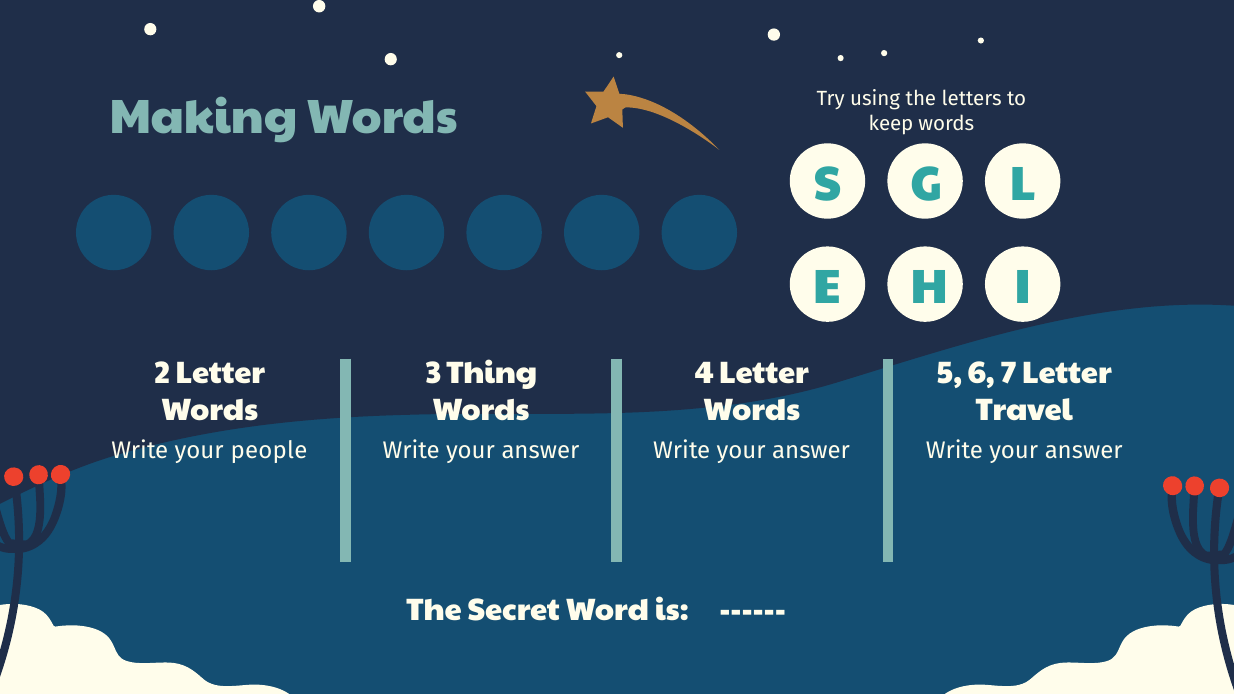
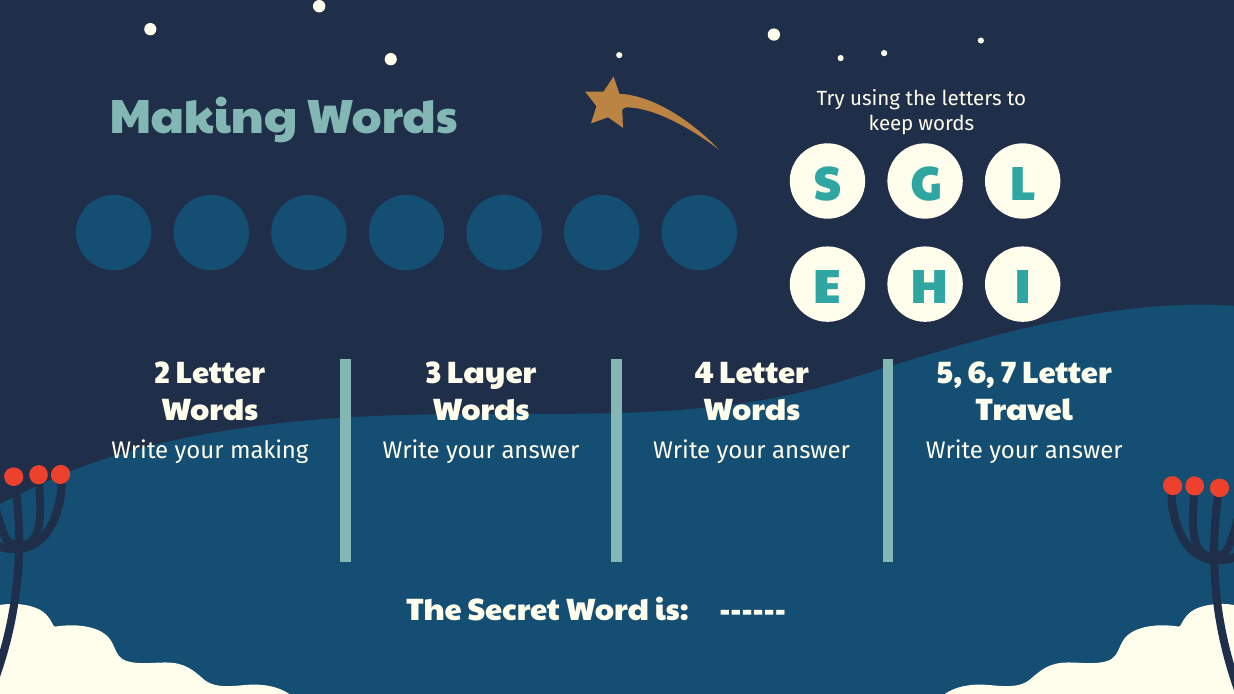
Thing: Thing -> Layer
your people: people -> making
